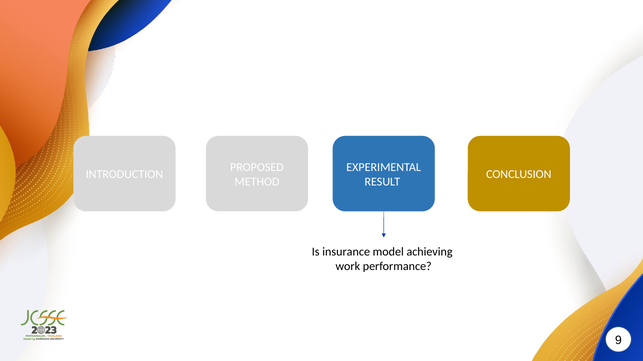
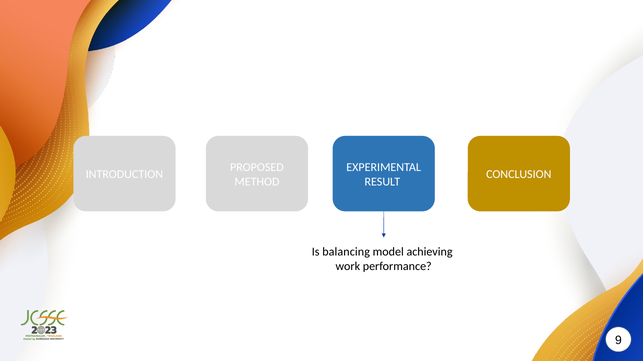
insurance: insurance -> balancing
